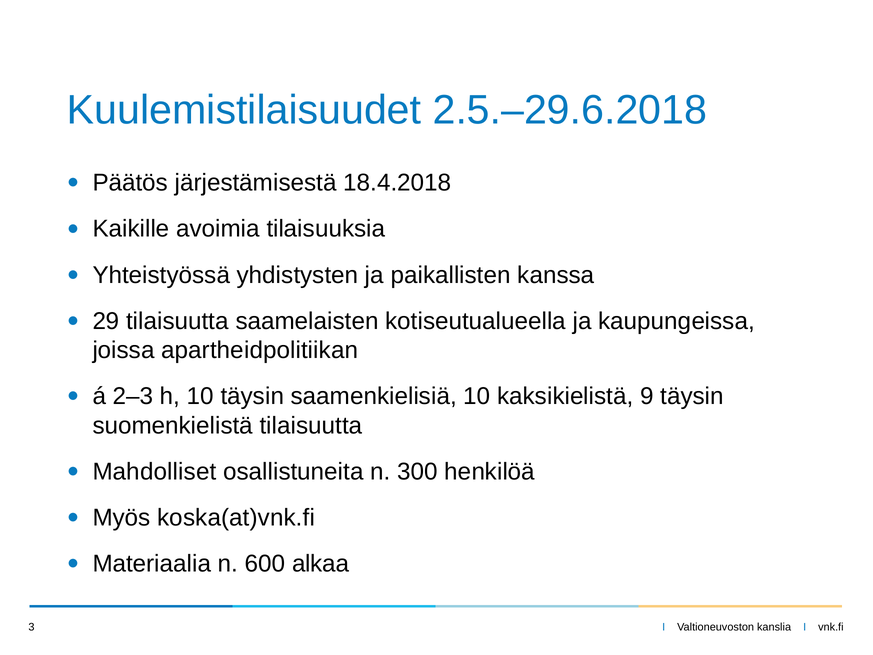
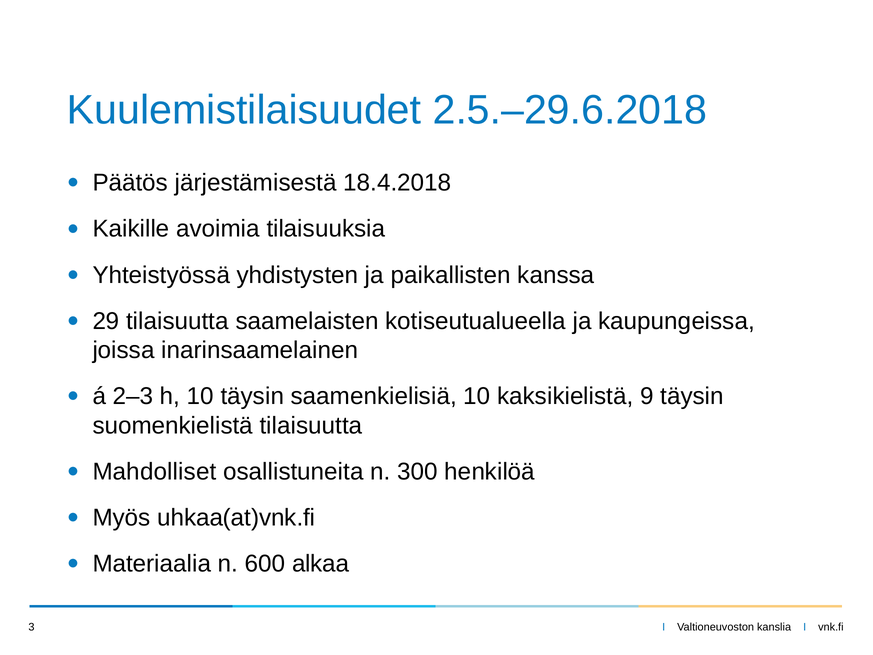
apartheidpolitiikan: apartheidpolitiikan -> inarinsaamelainen
koska(at)vnk.fi: koska(at)vnk.fi -> uhkaa(at)vnk.fi
